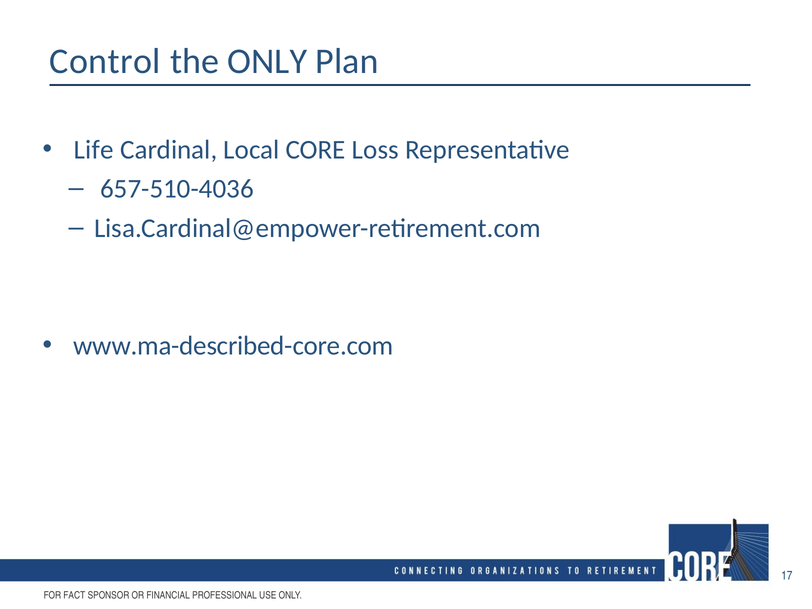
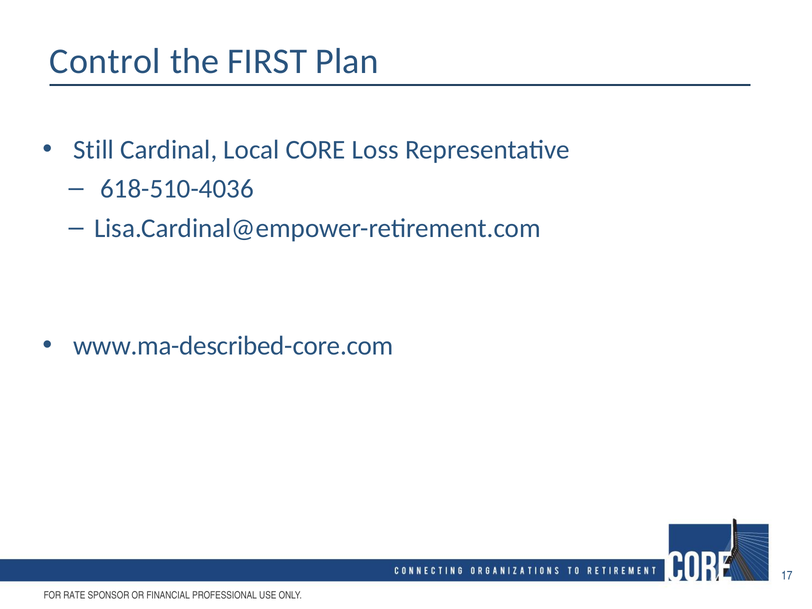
the ONLY: ONLY -> FIRST
Life: Life -> Still
657-510-4036: 657-510-4036 -> 618-510-4036
FACT: FACT -> RATE
